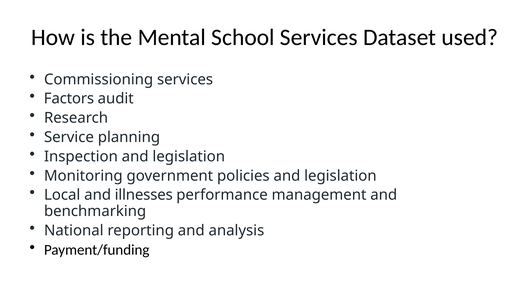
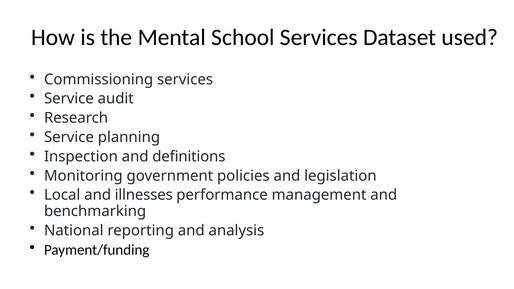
Factors at (69, 99): Factors -> Service
Inspection and legislation: legislation -> definitions
